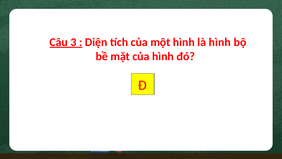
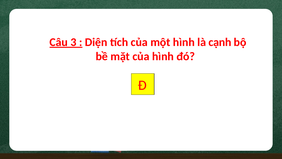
là hình: hình -> cạnh
